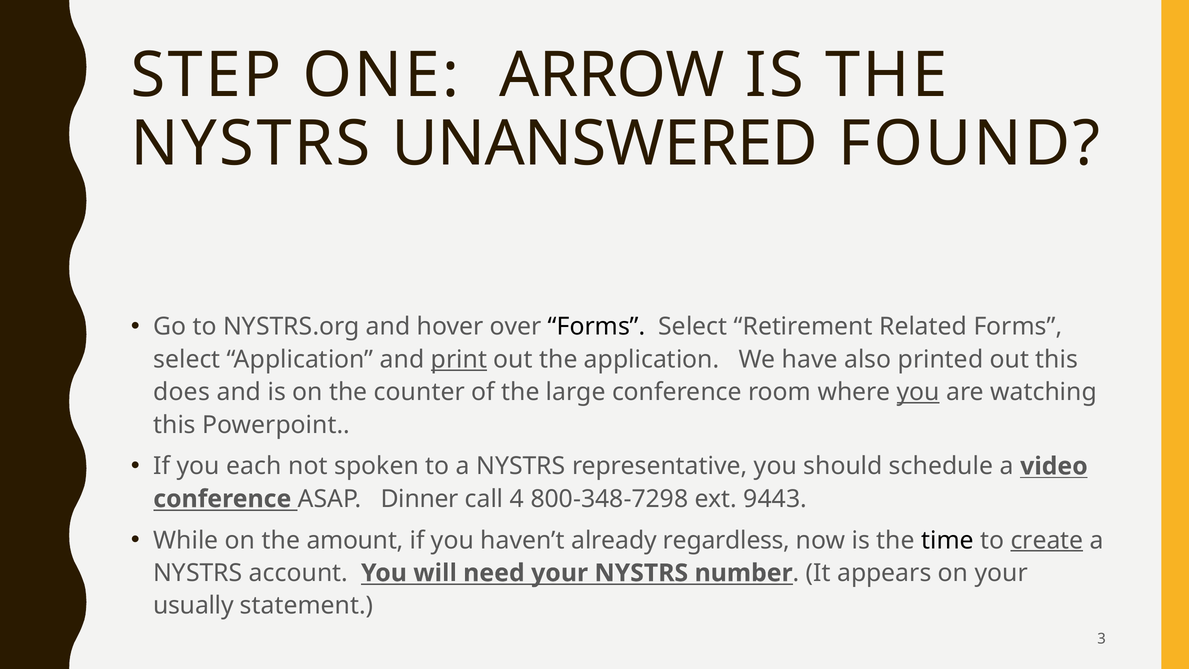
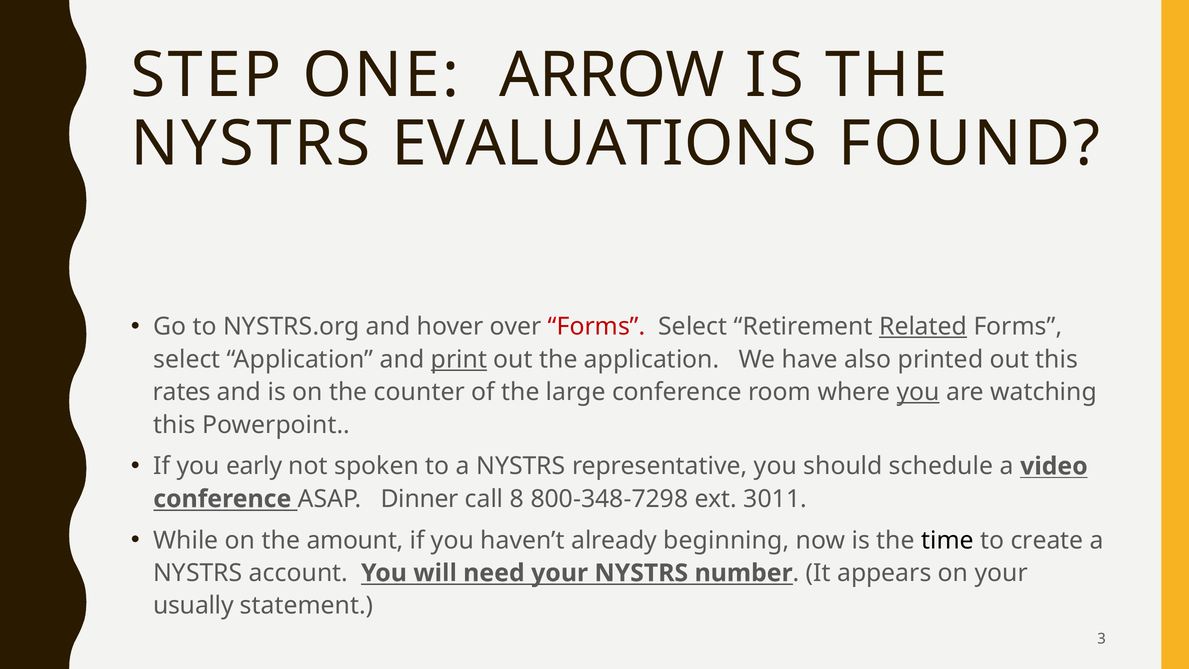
UNANSWERED: UNANSWERED -> EVALUATIONS
Forms at (597, 327) colour: black -> red
Related underline: none -> present
does: does -> rates
each: each -> early
4: 4 -> 8
9443: 9443 -> 3011
regardless: regardless -> beginning
create underline: present -> none
